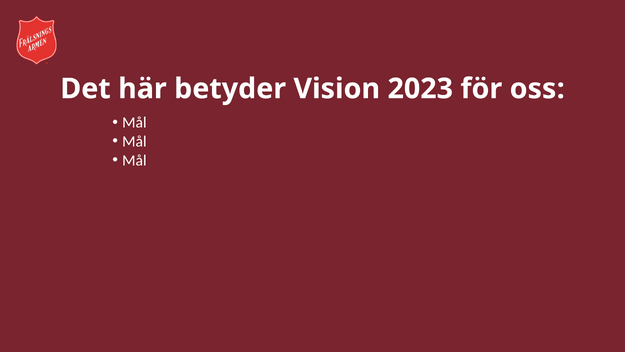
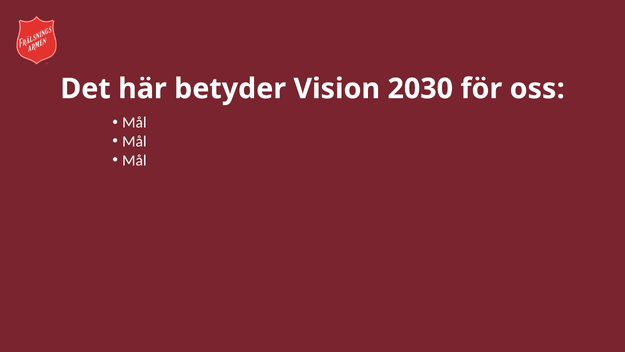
2023: 2023 -> 2030
